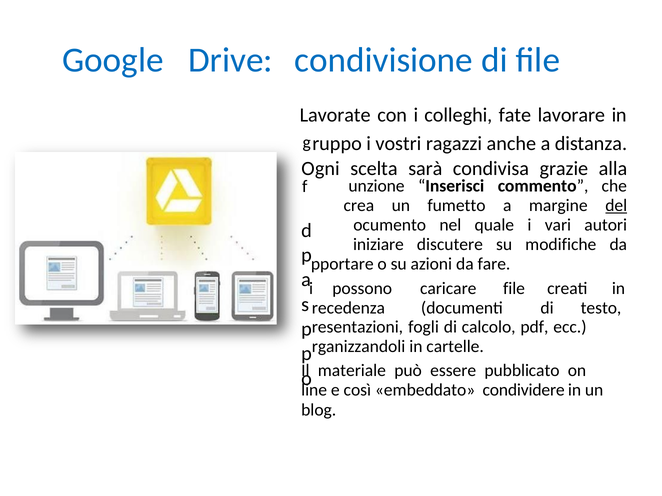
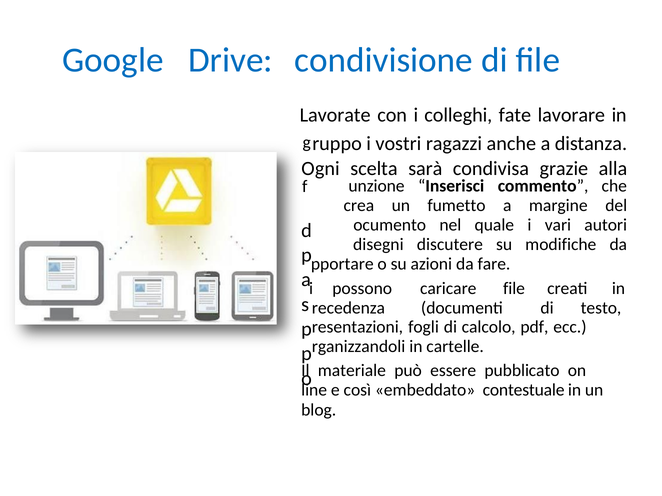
del underline: present -> none
iniziare: iniziare -> disegni
condividere: condividere -> contestuale
